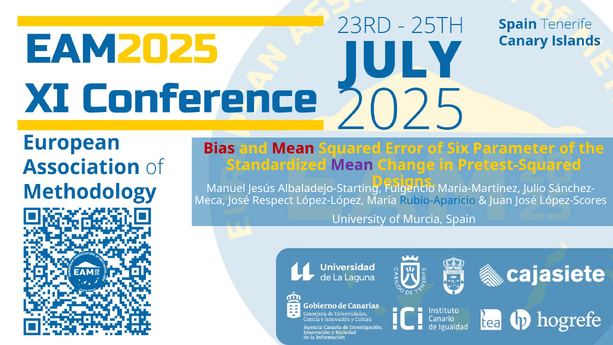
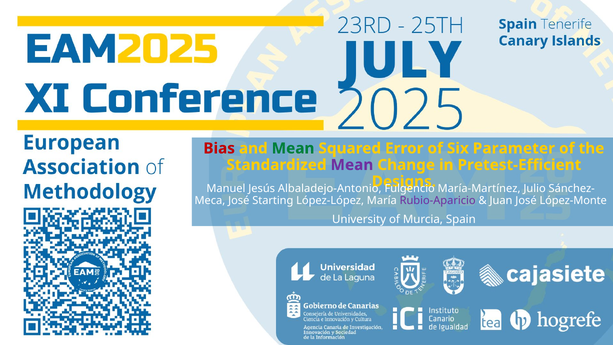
Mean at (293, 148) colour: red -> green
Pretest-Squared: Pretest-Squared -> Pretest-Efficient
Albaladejo-Starting: Albaladejo-Starting -> Albaladejo-Antonio
Respect: Respect -> Starting
Rubio-Aparicio colour: blue -> purple
López-Scores: López-Scores -> López-Monte
